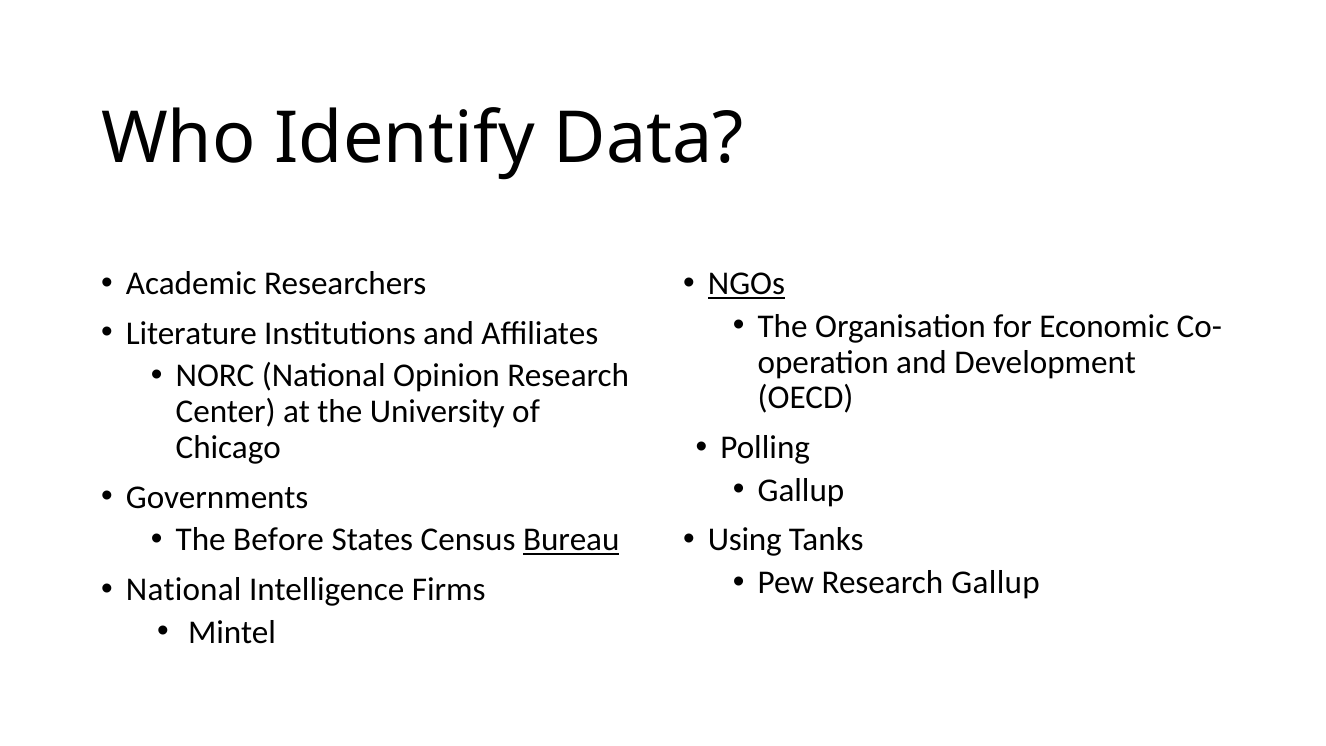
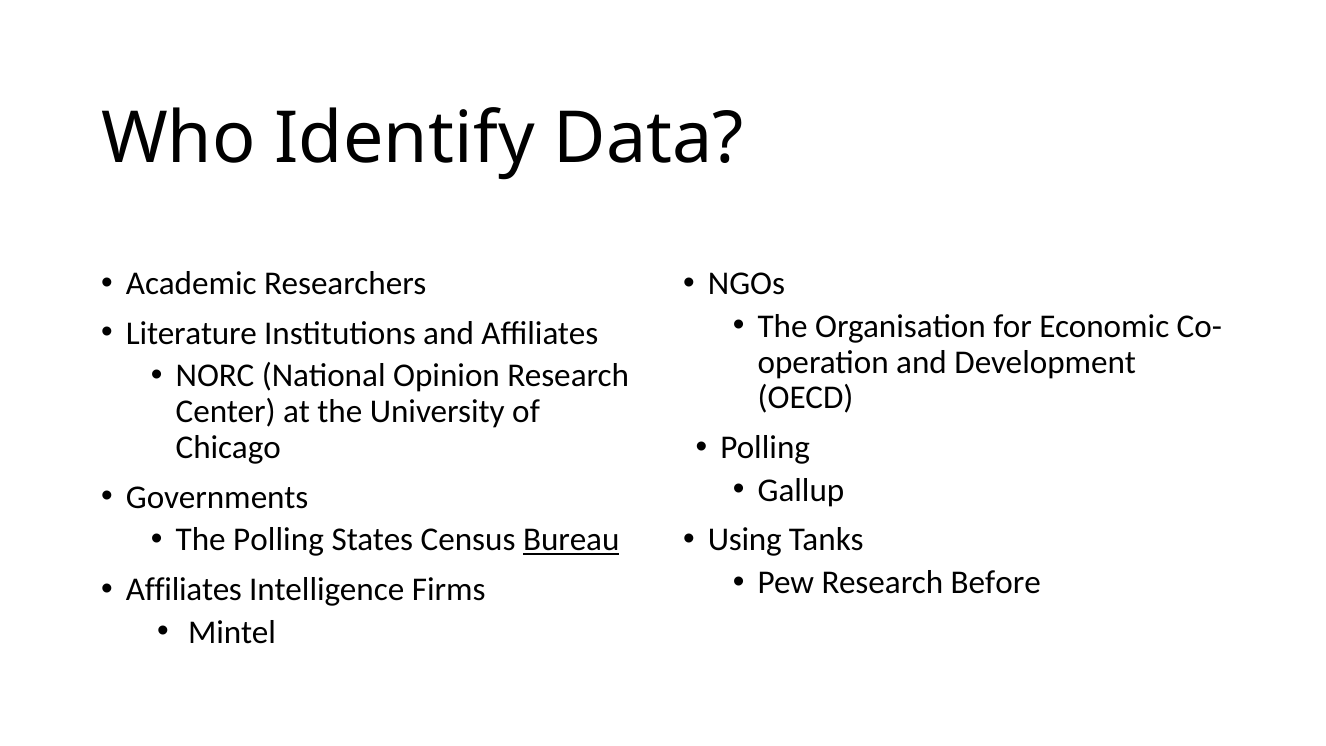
NGOs underline: present -> none
The Before: Before -> Polling
Research Gallup: Gallup -> Before
National at (184, 589): National -> Affiliates
